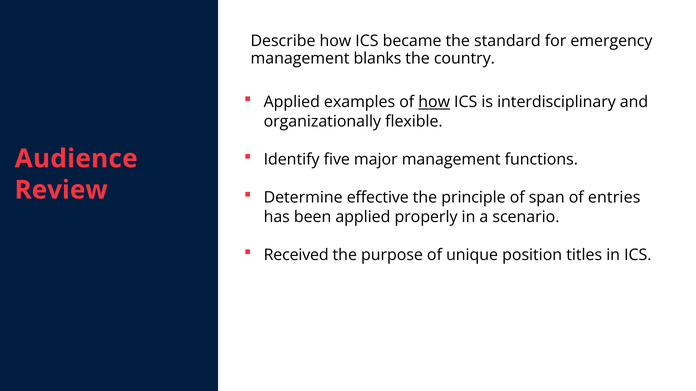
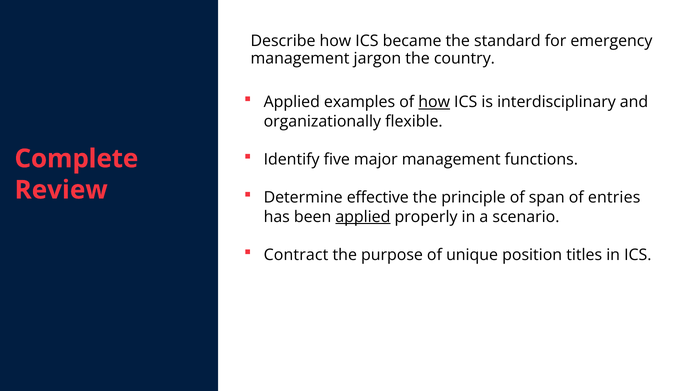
blanks: blanks -> jargon
Audience: Audience -> Complete
applied at (363, 217) underline: none -> present
Received: Received -> Contract
